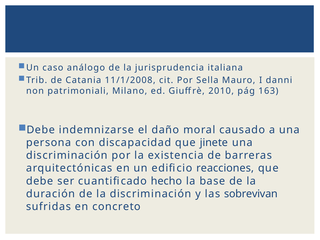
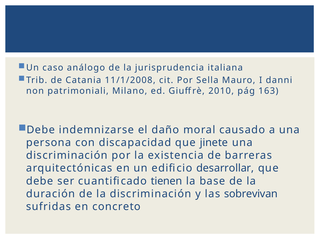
reacciones: reacciones -> desarrollar
hecho: hecho -> tienen
